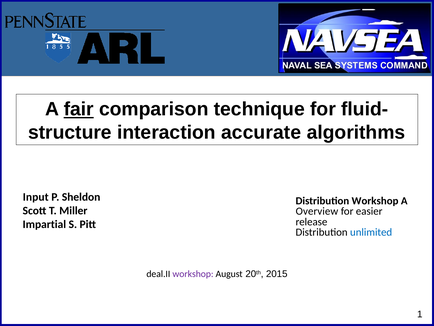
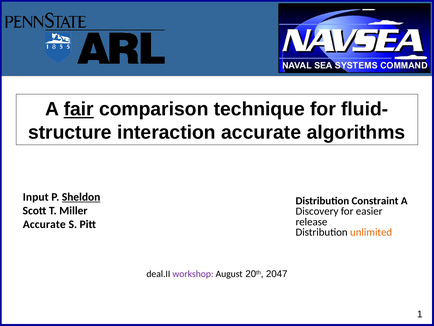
Sheldon underline: none -> present
Distribution Workshop: Workshop -> Constraint
Overview: Overview -> Discovery
Impartial at (44, 224): Impartial -> Accurate
unlimited colour: blue -> orange
2015: 2015 -> 2047
